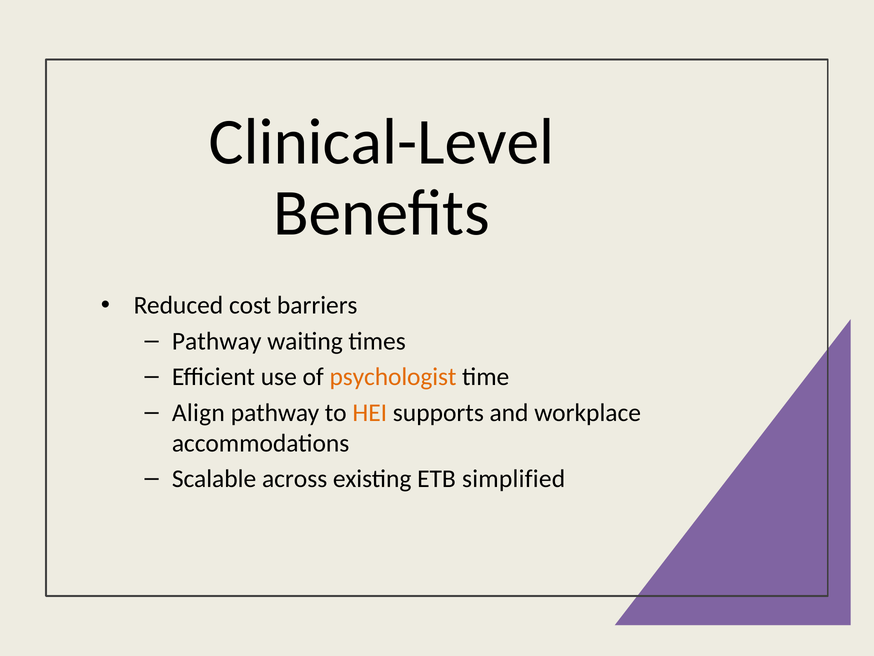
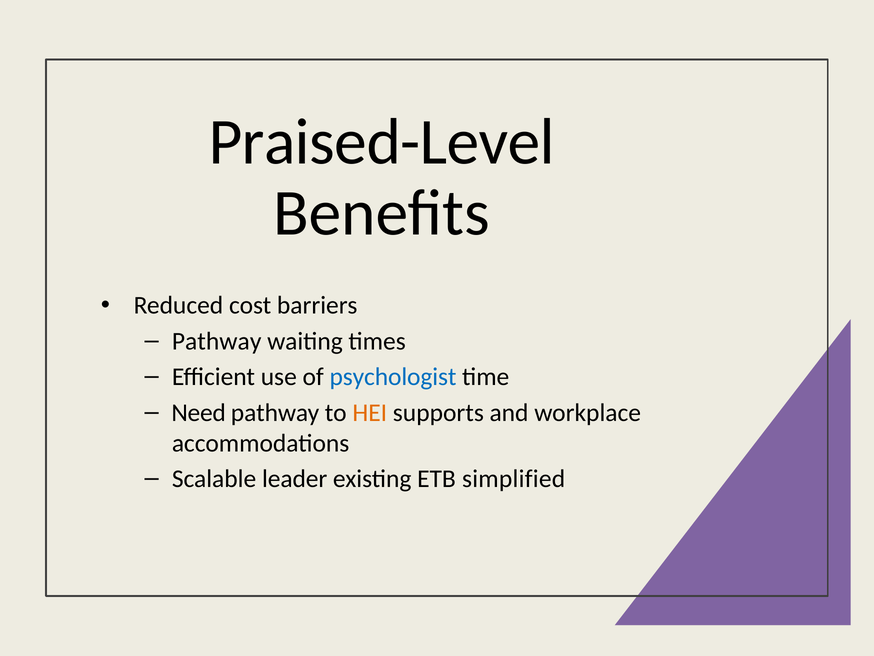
Clinical-Level: Clinical-Level -> Praised-Level
psychologist colour: orange -> blue
Align: Align -> Need
across: across -> leader
